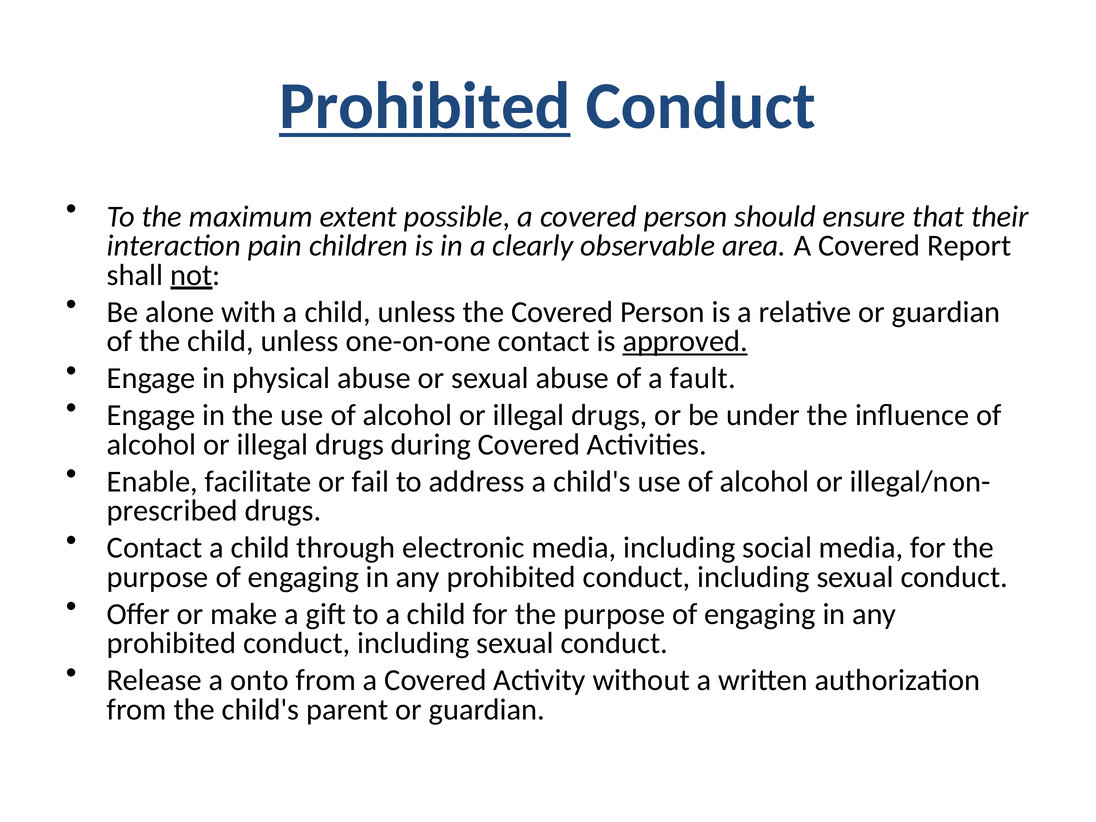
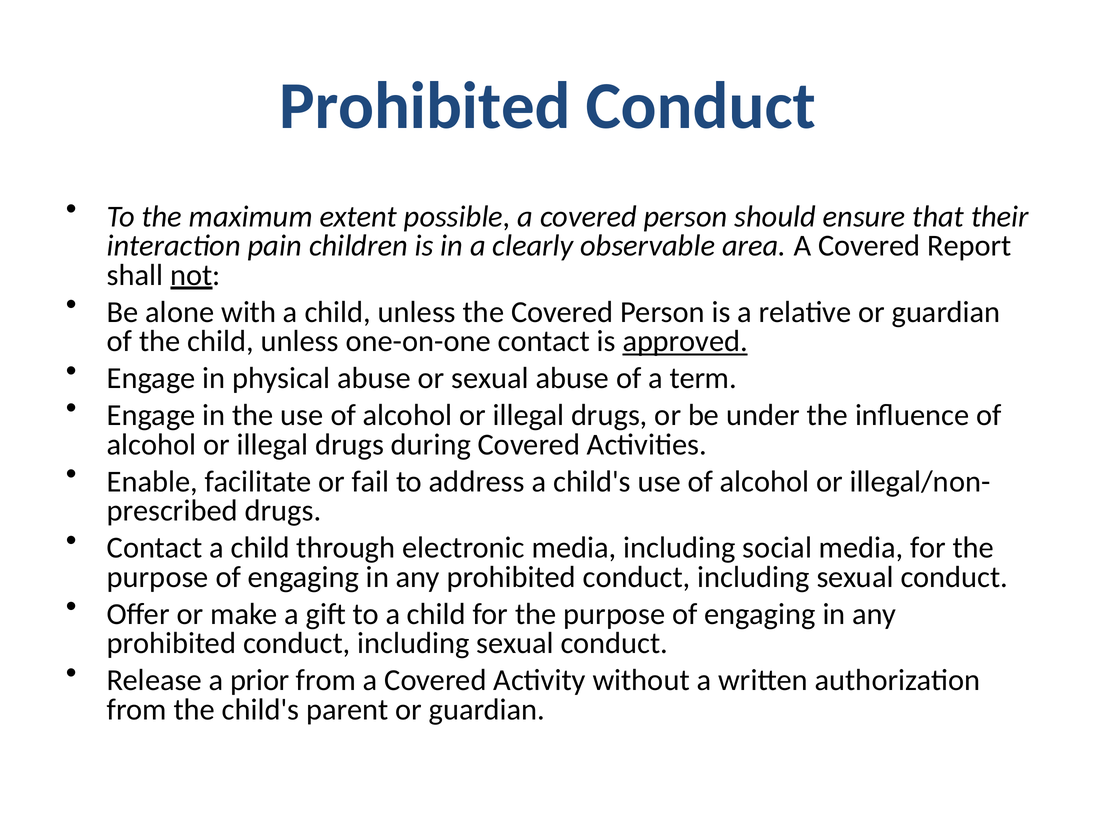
Prohibited at (425, 106) underline: present -> none
fault: fault -> term
onto: onto -> prior
